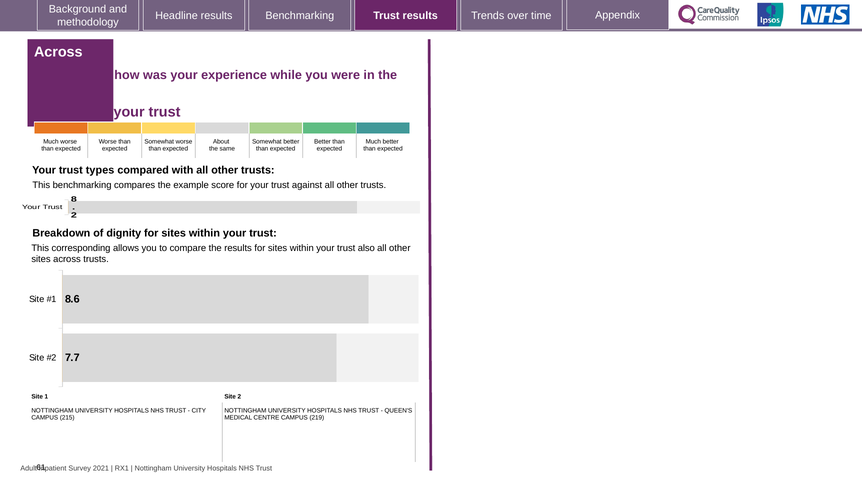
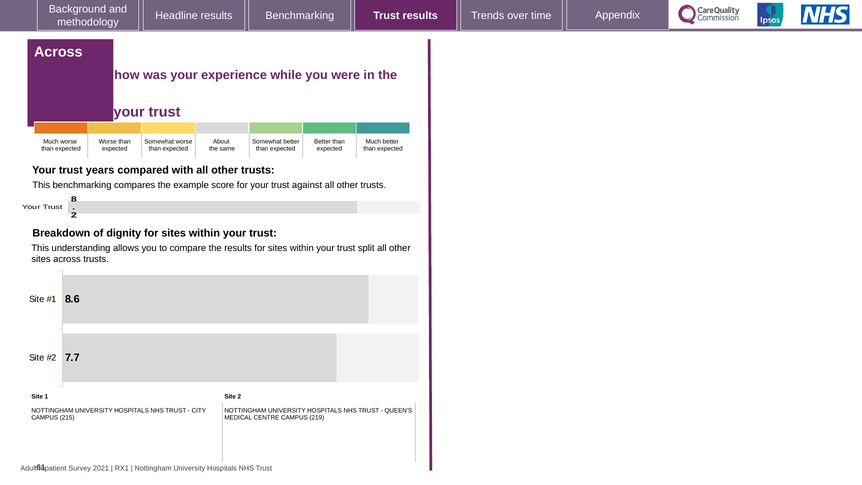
types: types -> years
corresponding: corresponding -> understanding
also: also -> split
